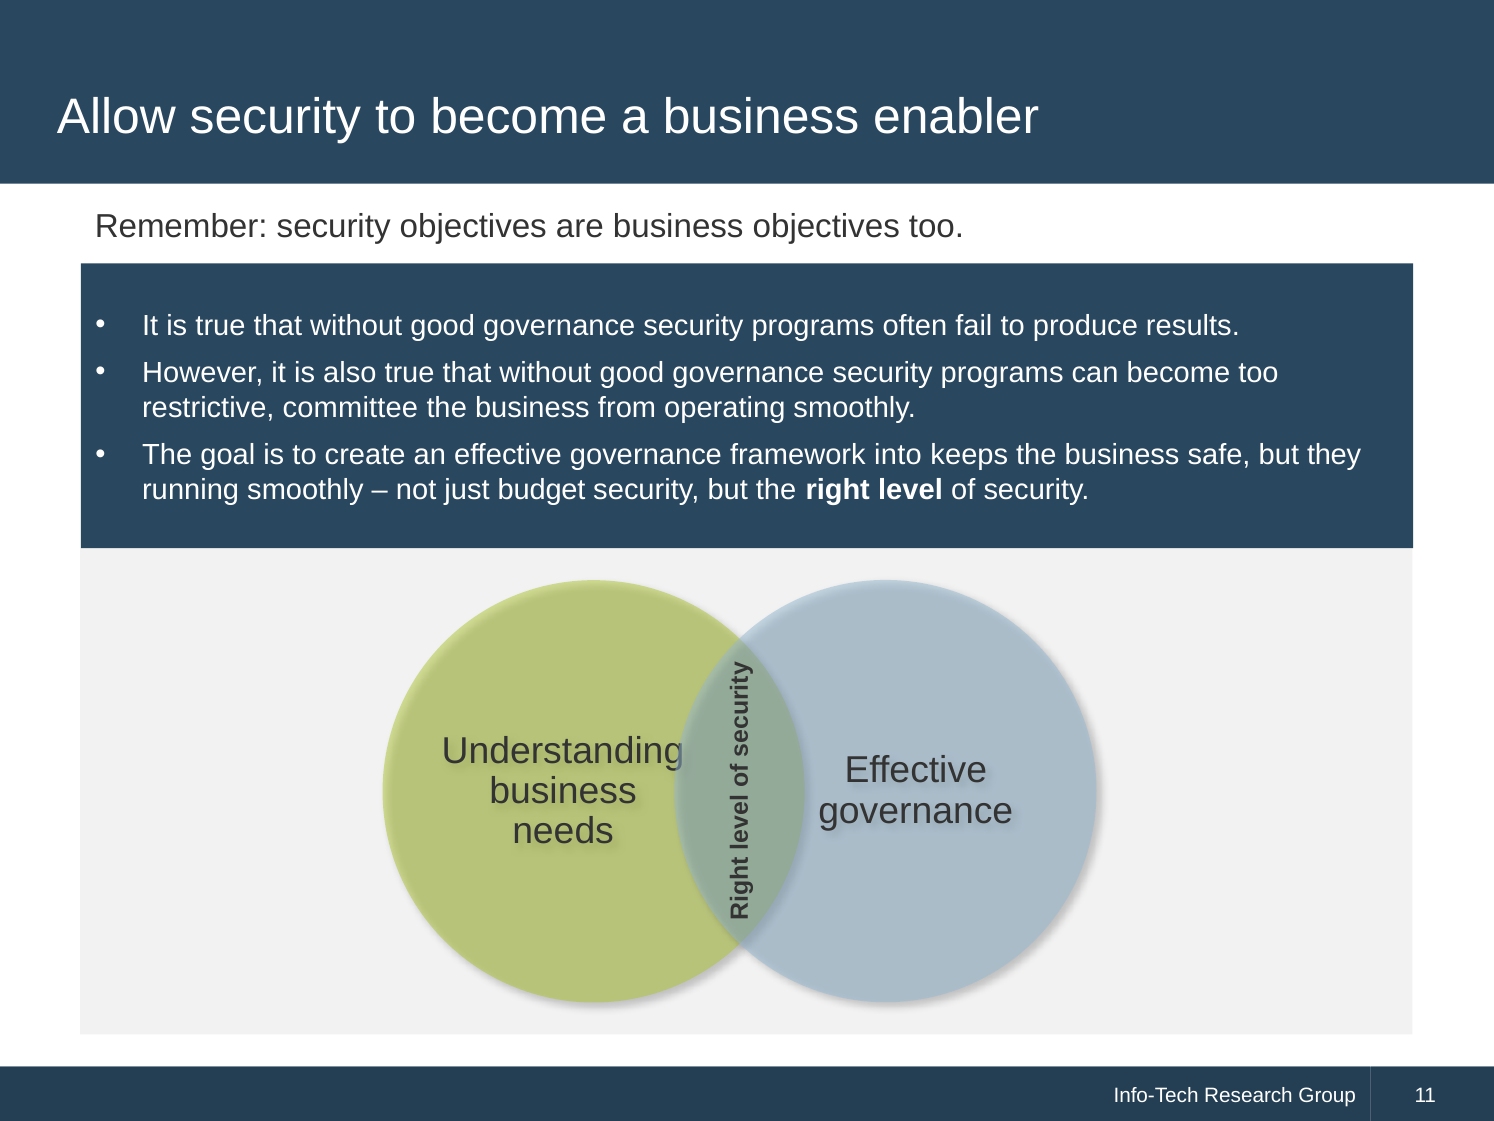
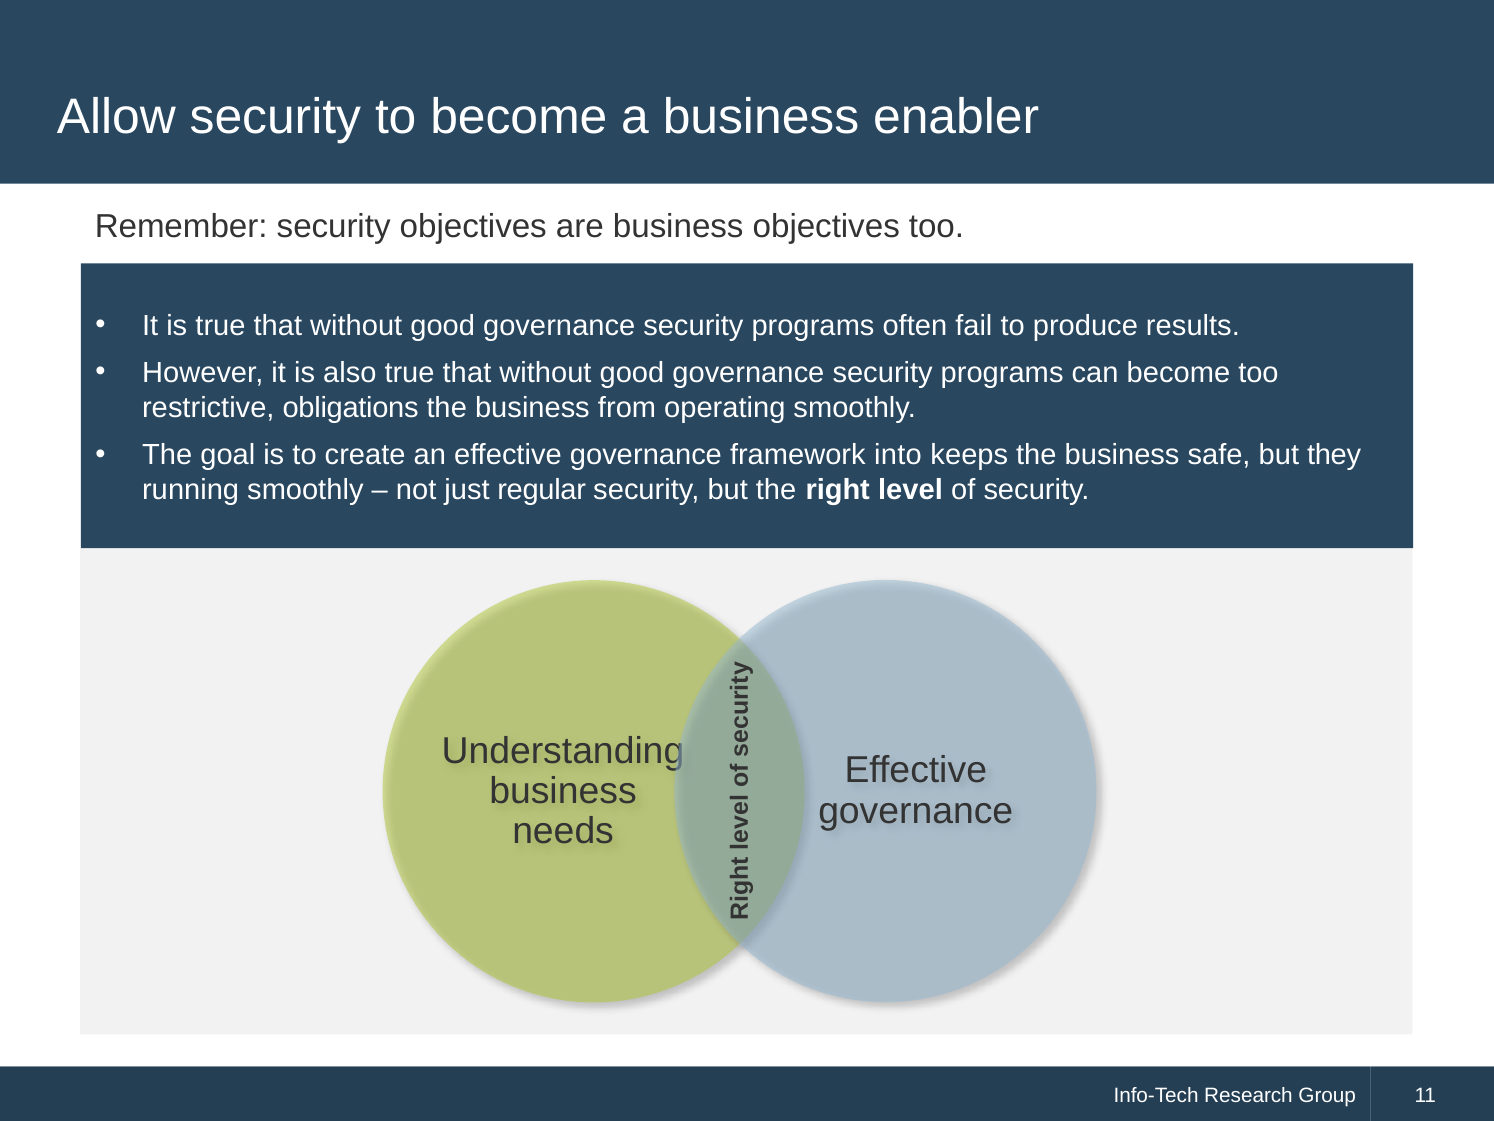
committee: committee -> obligations
budget: budget -> regular
